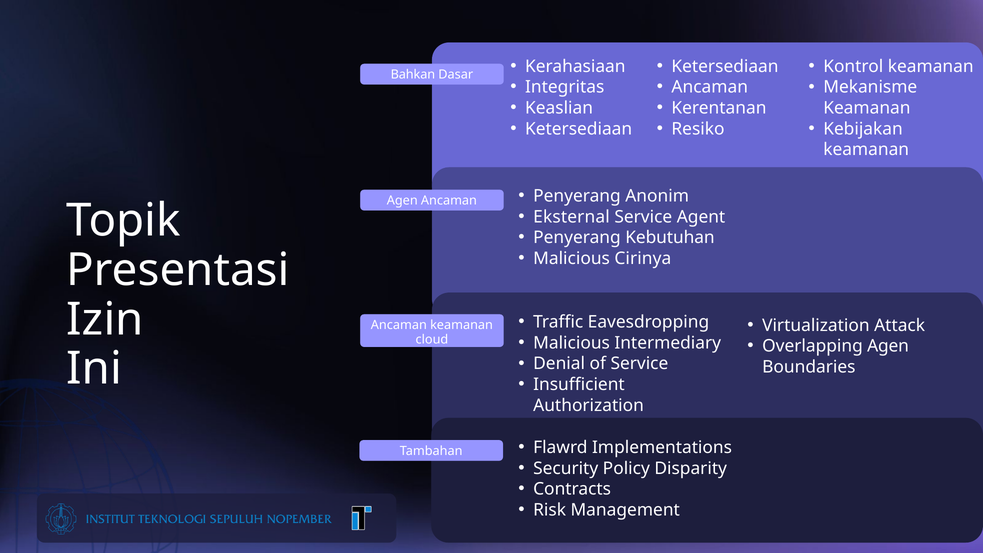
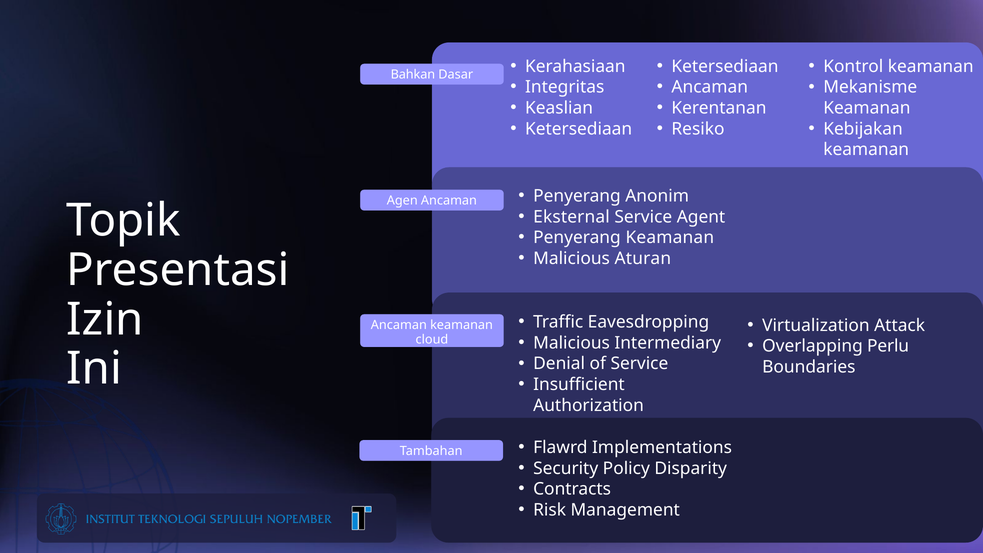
Penyerang Kebutuhan: Kebutuhan -> Keamanan
Cirinya: Cirinya -> Aturan
Overlapping Agen: Agen -> Perlu
